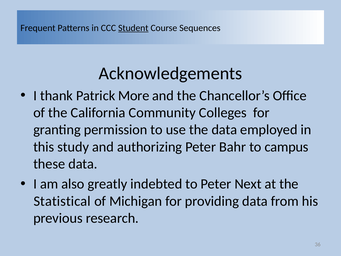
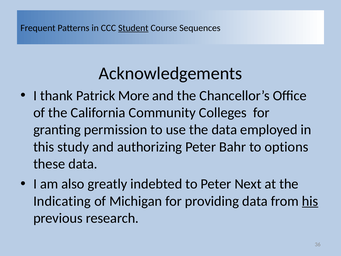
campus: campus -> options
Statistical: Statistical -> Indicating
his underline: none -> present
